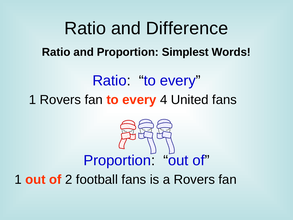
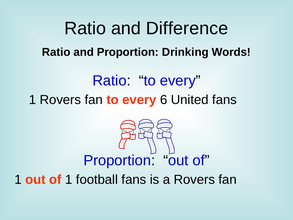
Simplest: Simplest -> Drinking
4: 4 -> 6
1 out of 2: 2 -> 1
